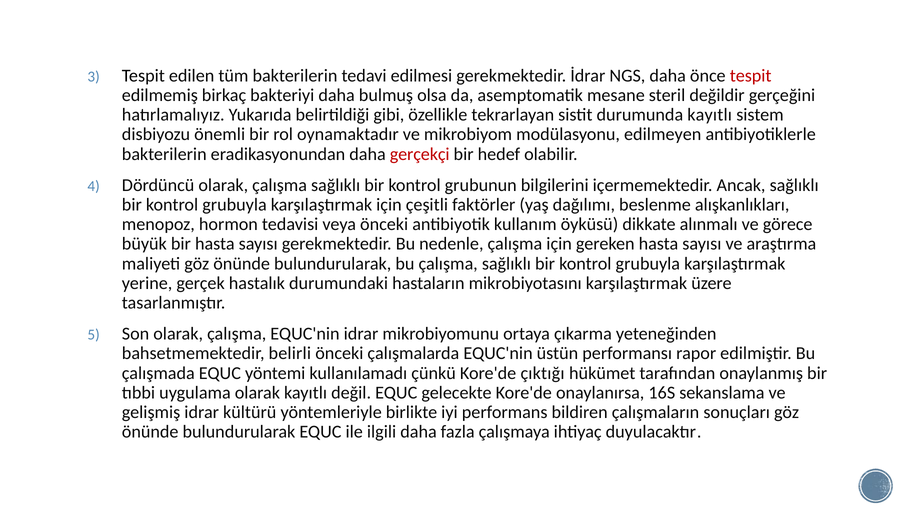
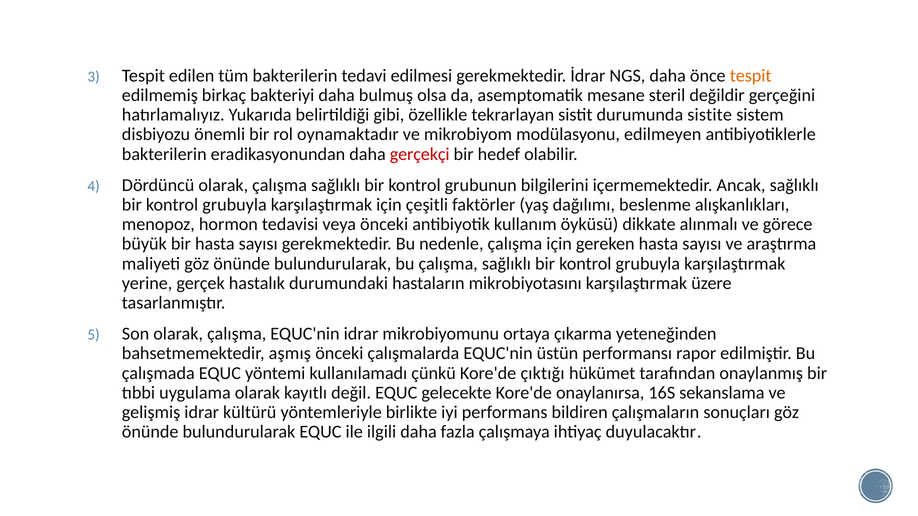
tespit at (751, 76) colour: red -> orange
durumunda kayıtlı: kayıtlı -> sistite
belirli: belirli -> aşmış
